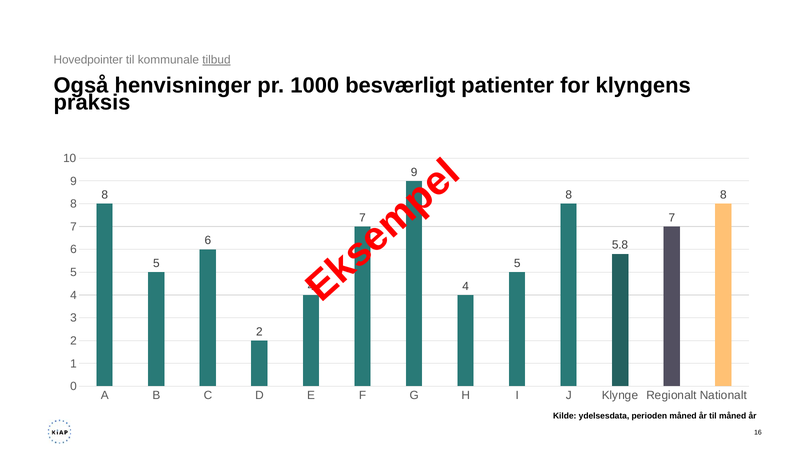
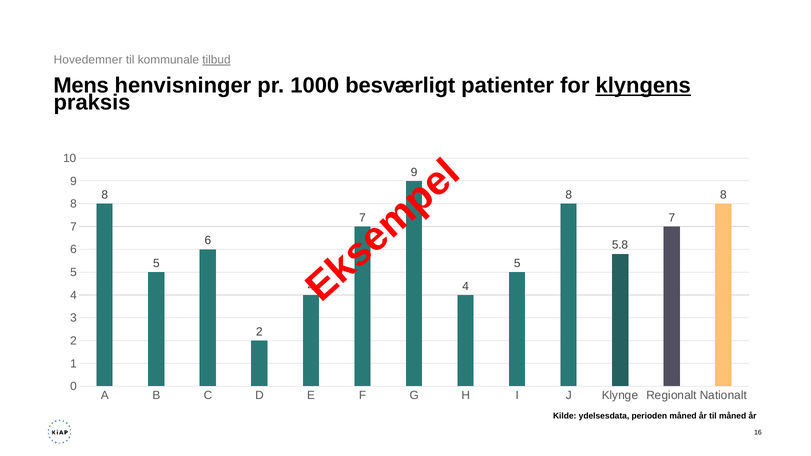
Hovedpointer: Hovedpointer -> Hovedemner
Også: Også -> Mens
klyngens underline: none -> present
